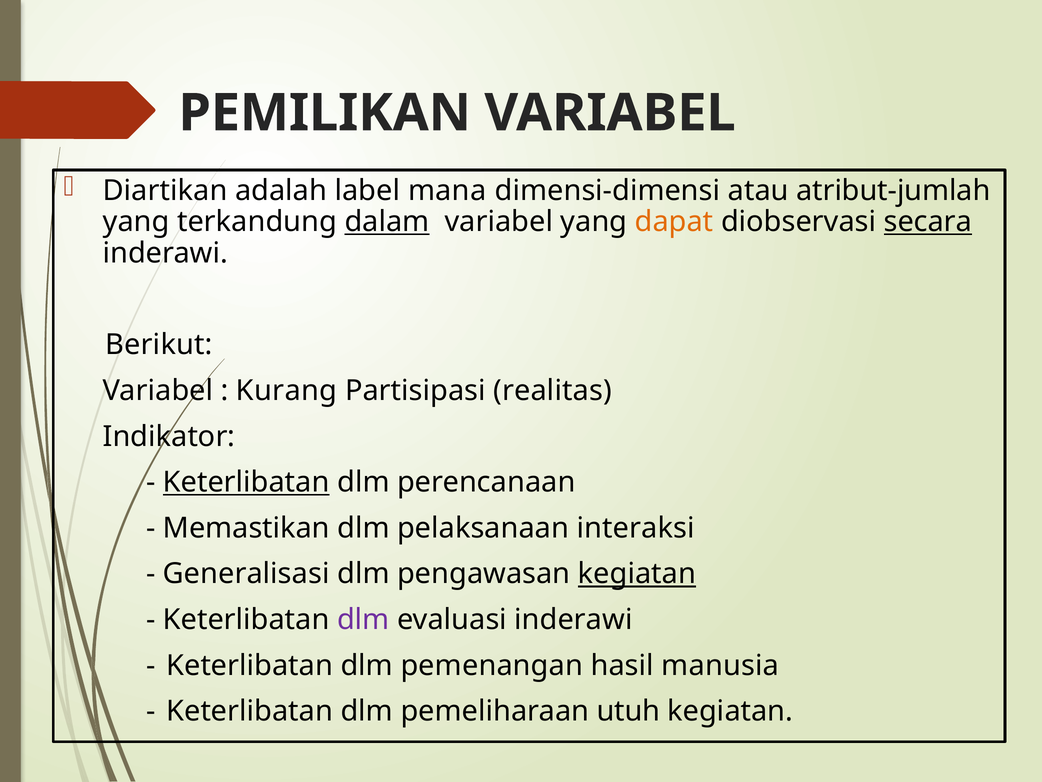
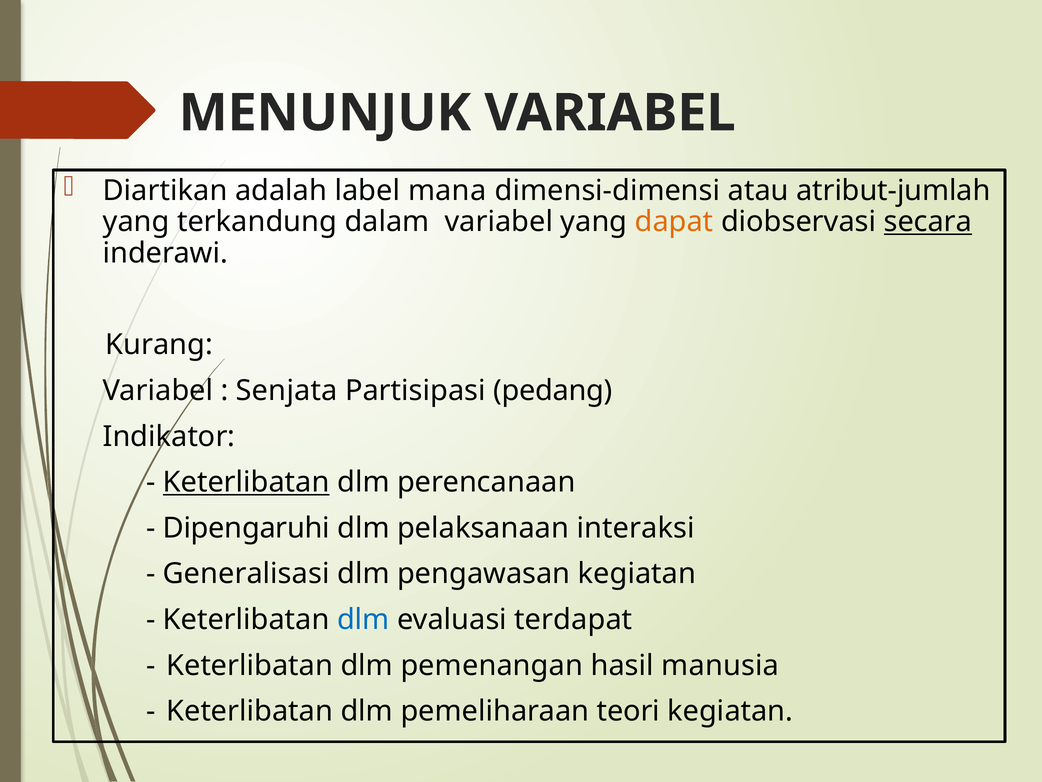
PEMILIKAN: PEMILIKAN -> MENUNJUK
dalam underline: present -> none
Berikut: Berikut -> Kurang
Kurang: Kurang -> Senjata
realitas: realitas -> pedang
Memastikan: Memastikan -> Dipengaruhi
kegiatan at (637, 574) underline: present -> none
dlm at (363, 619) colour: purple -> blue
evaluasi inderawi: inderawi -> terdapat
utuh: utuh -> teori
